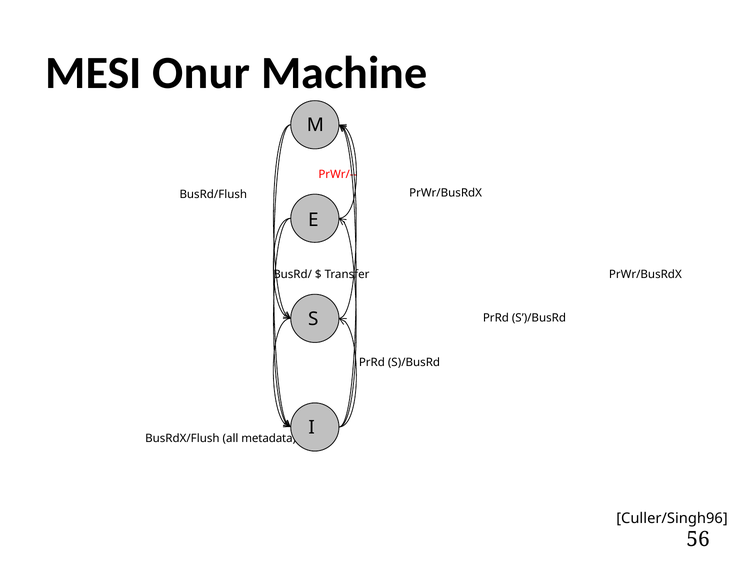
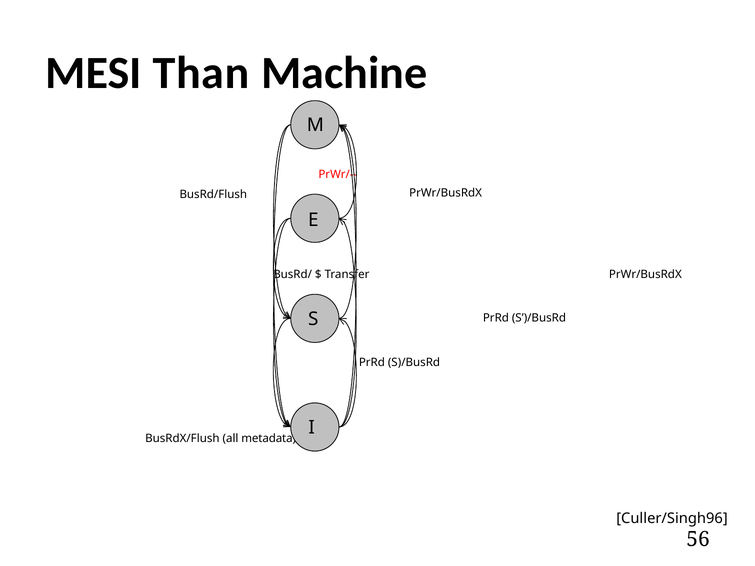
Onur: Onur -> Than
